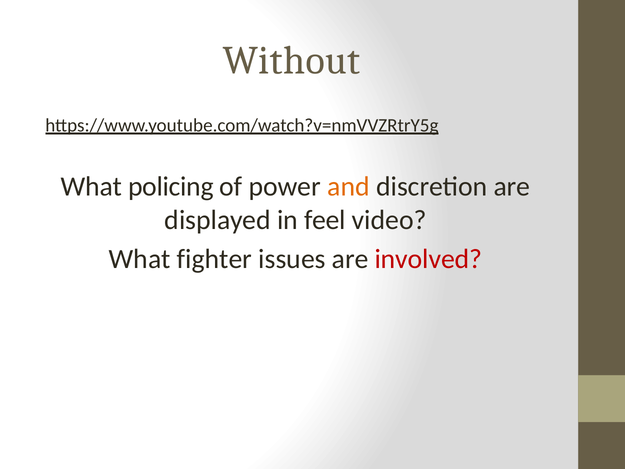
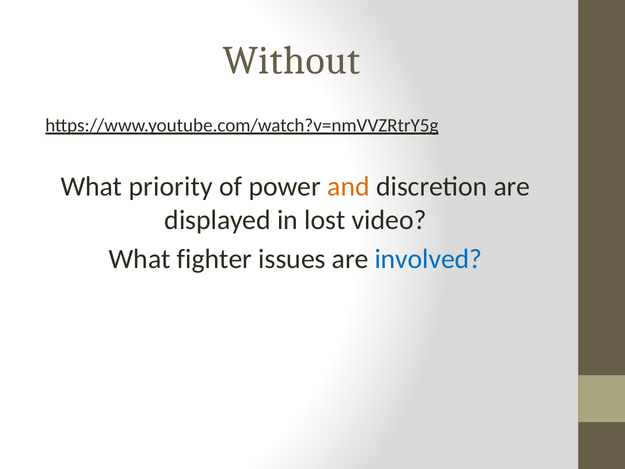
policing: policing -> priority
feel: feel -> lost
involved colour: red -> blue
